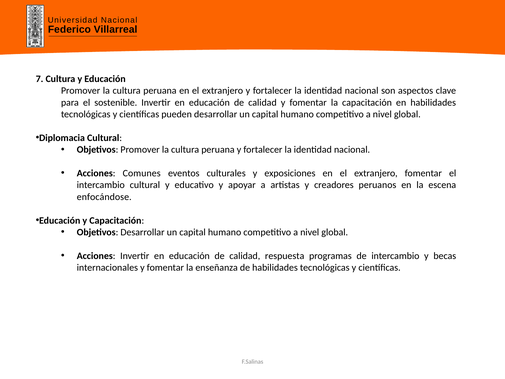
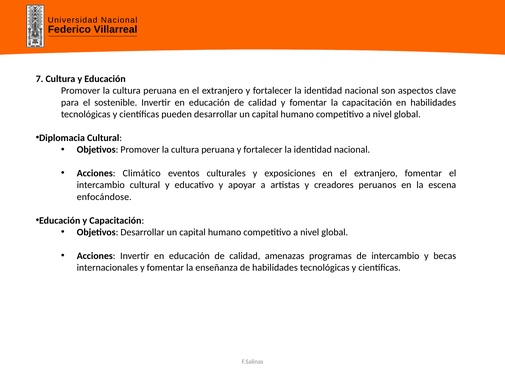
Comunes: Comunes -> Climático
respuesta: respuesta -> amenazas
